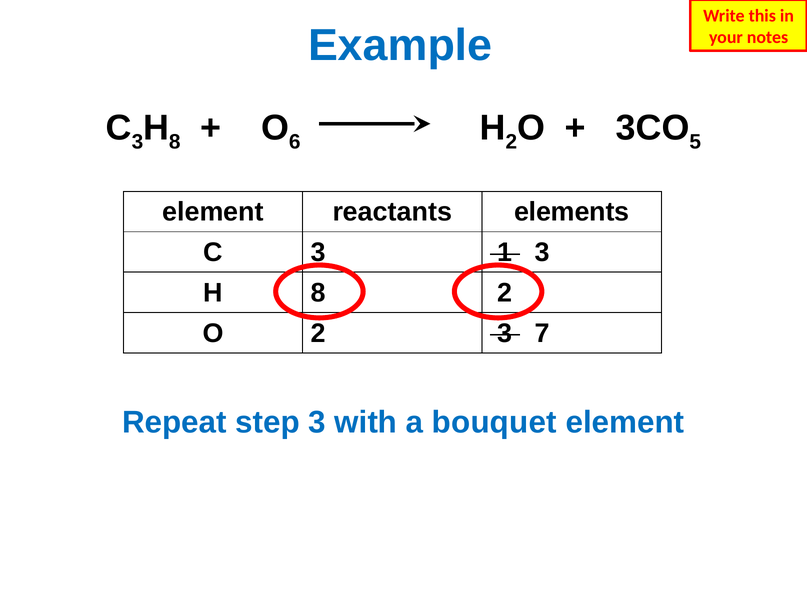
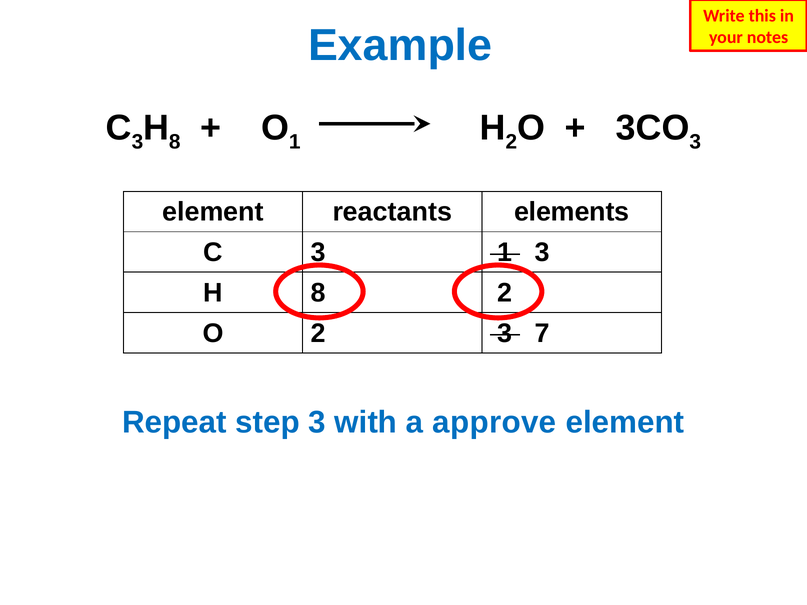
6 at (295, 142): 6 -> 1
5 at (695, 142): 5 -> 3
bouquet: bouquet -> approve
